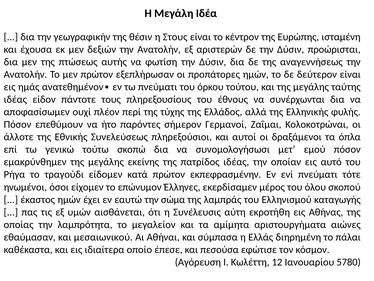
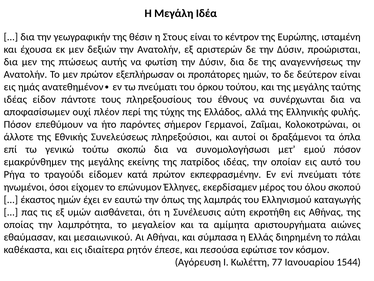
σώμα: σώμα -> όπως
οποίο: οποίο -> ρητόν
12: 12 -> 77
5780: 5780 -> 1544
